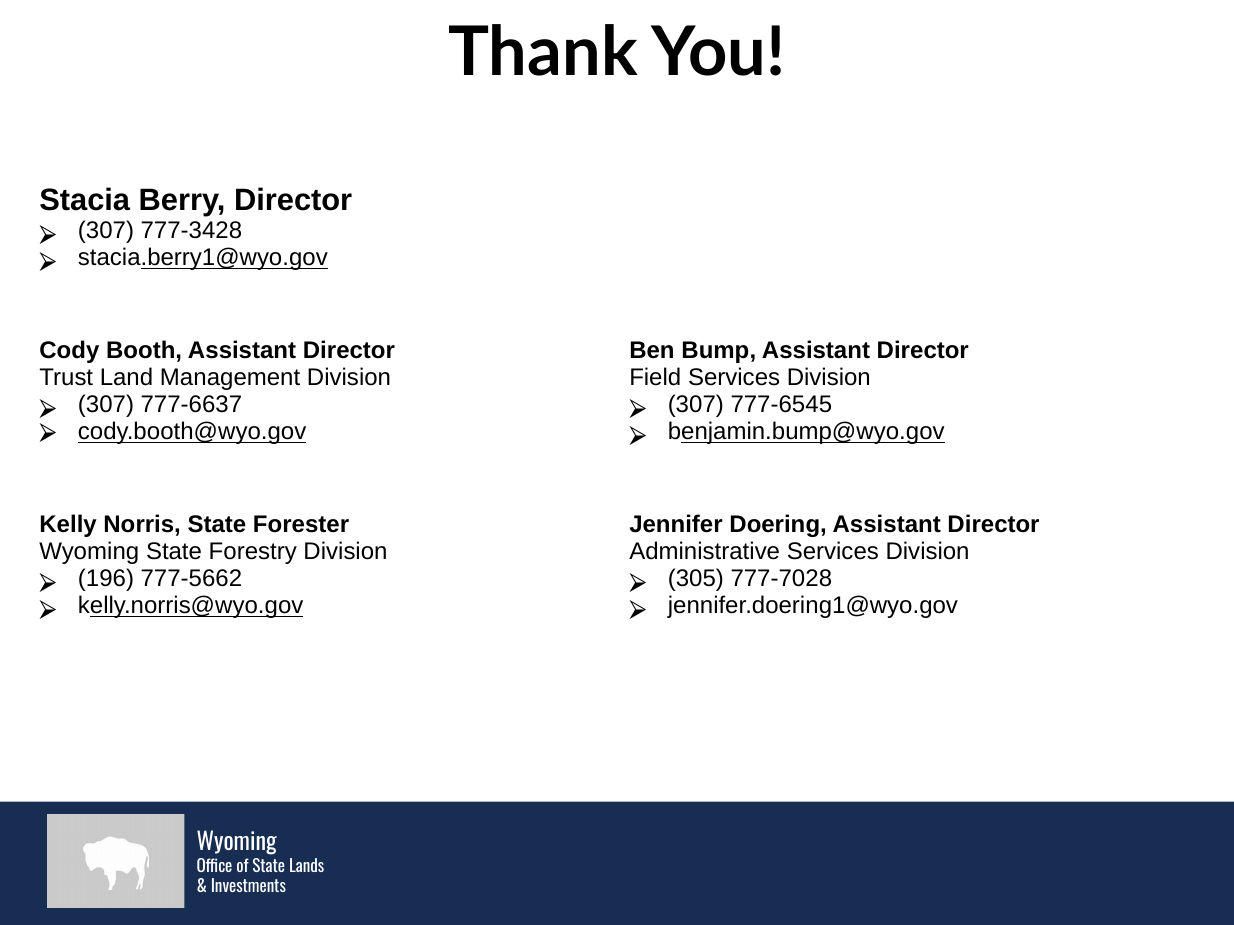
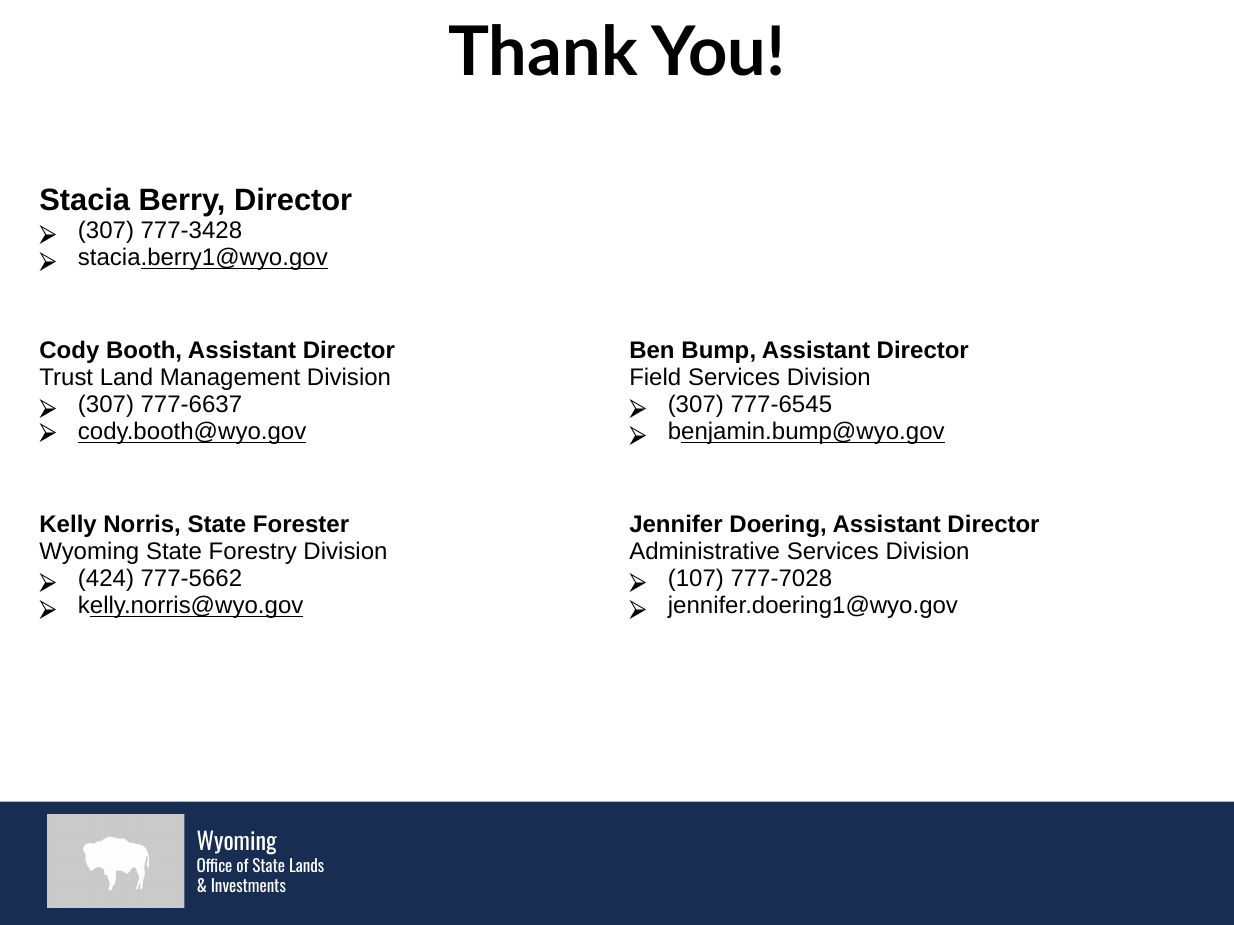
196: 196 -> 424
305: 305 -> 107
